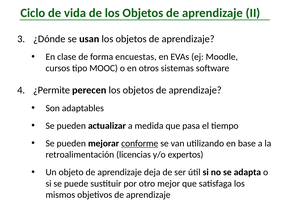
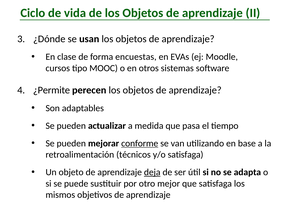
licencias: licencias -> técnicos
y/o expertos: expertos -> satisfaga
deja underline: none -> present
